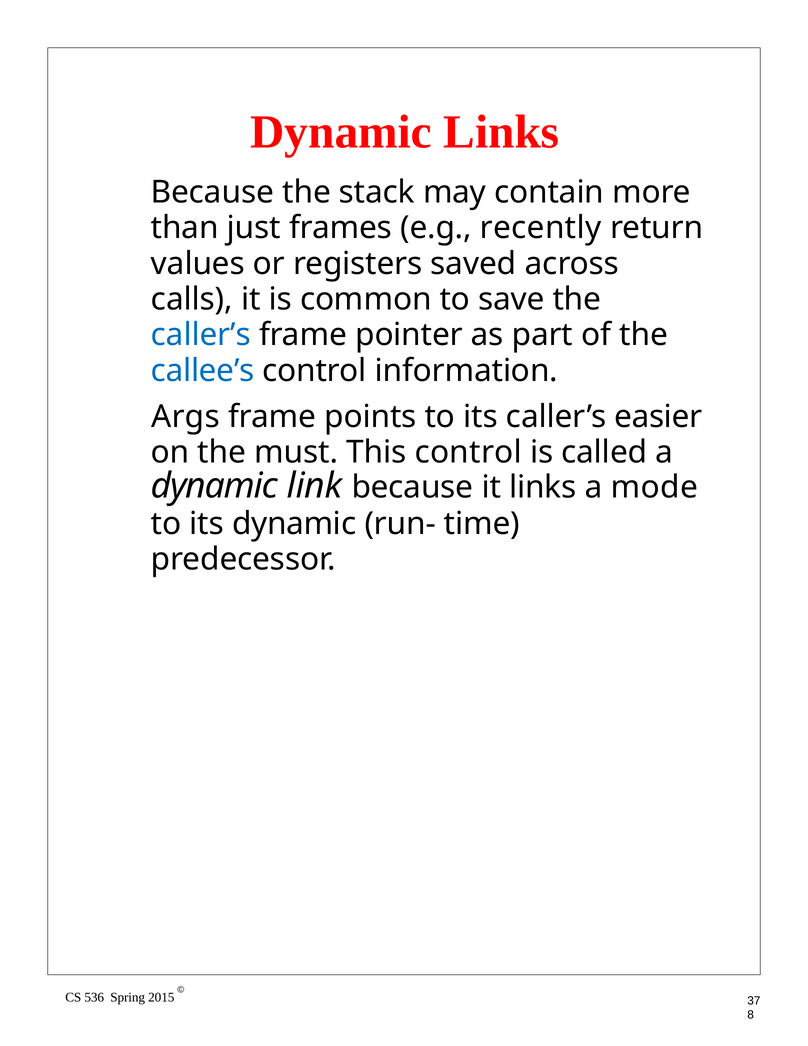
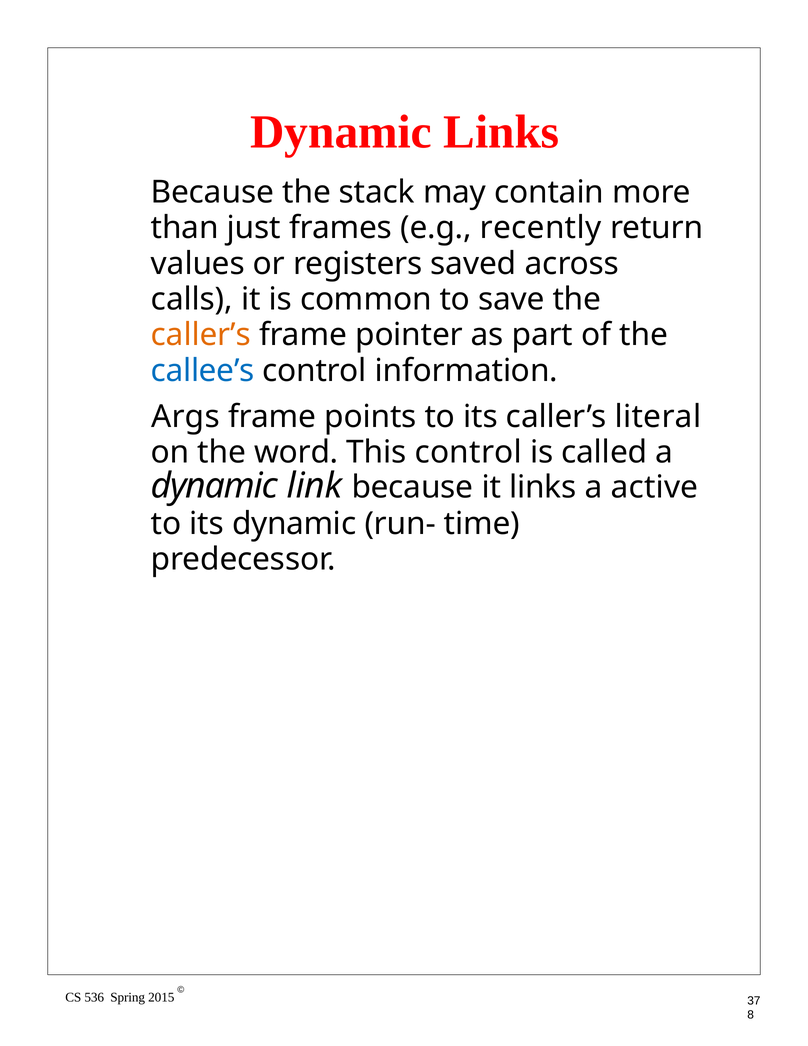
caller’s at (201, 335) colour: blue -> orange
easier: easier -> literal
must: must -> word
mode: mode -> active
